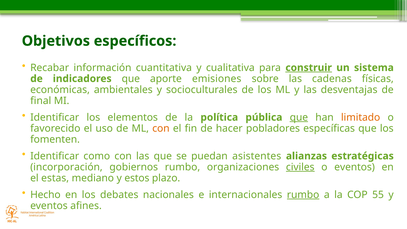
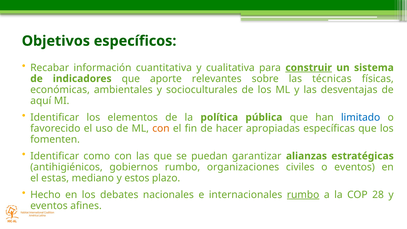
emisiones: emisiones -> relevantes
cadenas: cadenas -> técnicas
final: final -> aquí
que at (299, 117) underline: present -> none
limitado colour: orange -> blue
pobladores: pobladores -> apropiadas
asistentes: asistentes -> garantizar
incorporación: incorporación -> antihigiénicos
civiles underline: present -> none
55: 55 -> 28
